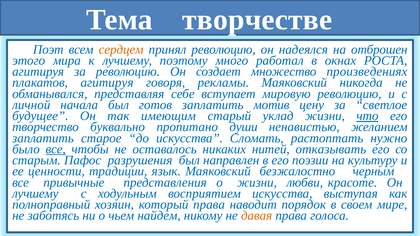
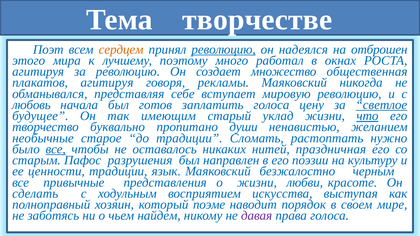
революцию at (224, 50) underline: none -> present
произведениях: произведениях -> общественная
личной: личной -> любовь
заплатить мотив: мотив -> голоса
светлое underline: none -> present
заплатить at (43, 138): заплатить -> необычные
до искусства: искусства -> традиции
отказывать: отказывать -> праздничная
лучшему at (35, 194): лучшему -> сделать
который права: права -> поэме
давая colour: orange -> purple
